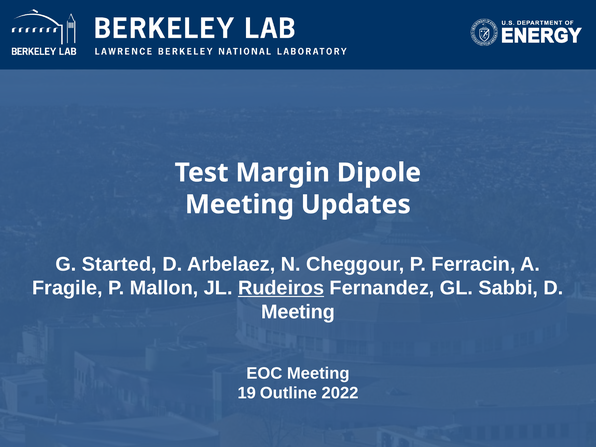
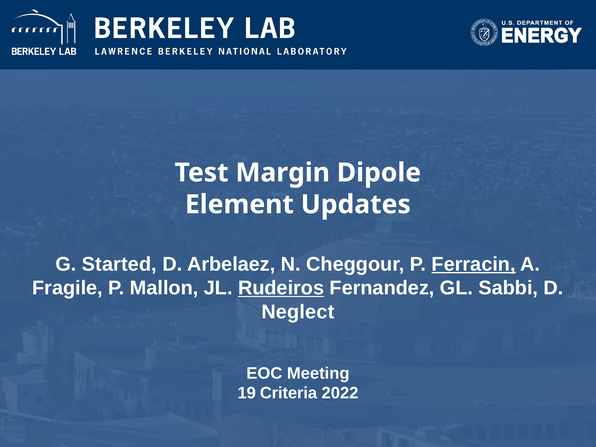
Meeting at (240, 205): Meeting -> Element
Ferracin underline: none -> present
Meeting at (298, 312): Meeting -> Neglect
Outline: Outline -> Criteria
